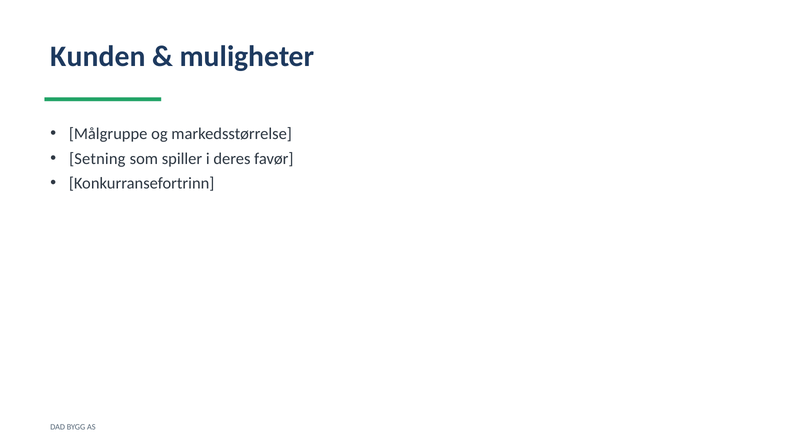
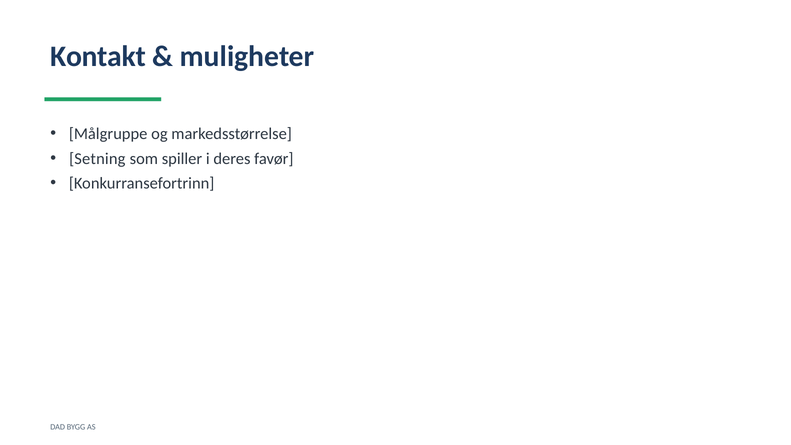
Kunden: Kunden -> Kontakt
